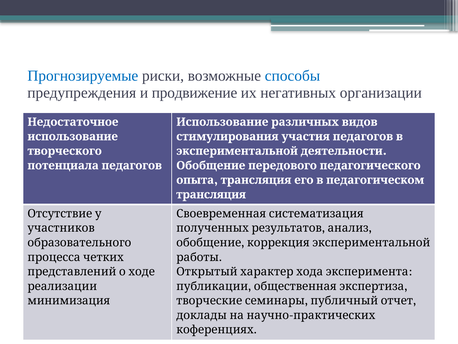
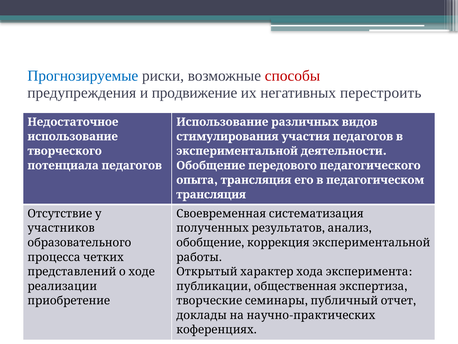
способы colour: blue -> red
организации: организации -> перестроить
минимизация: минимизация -> приобретение
